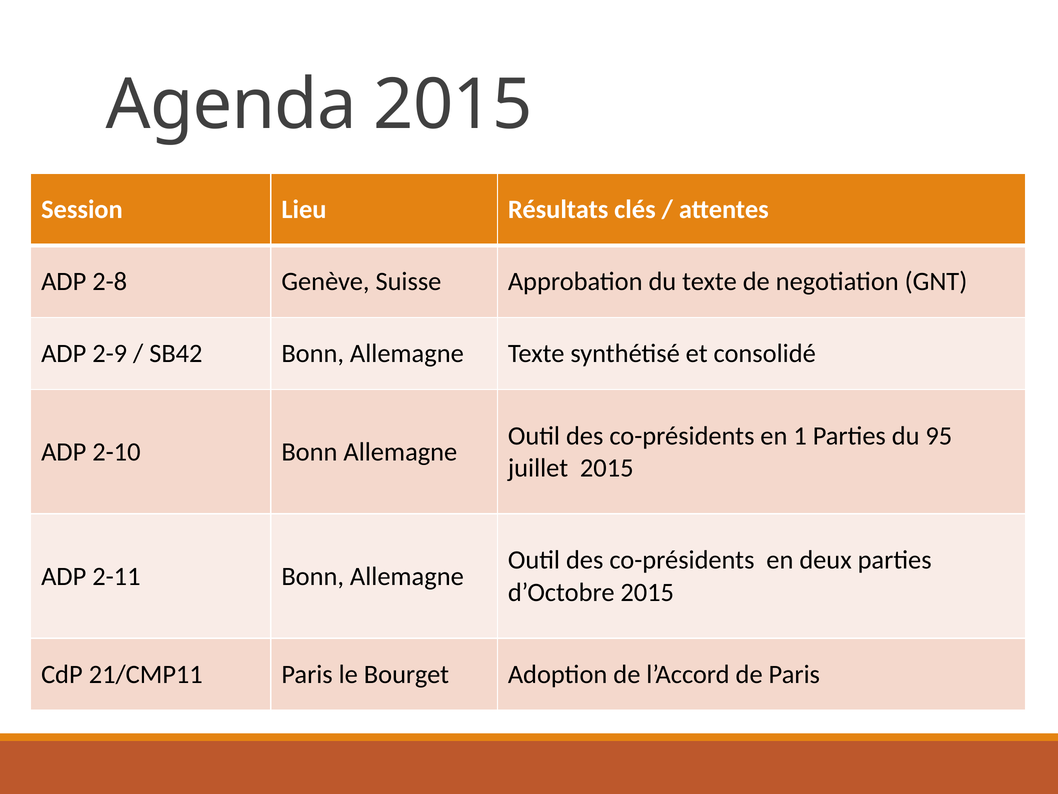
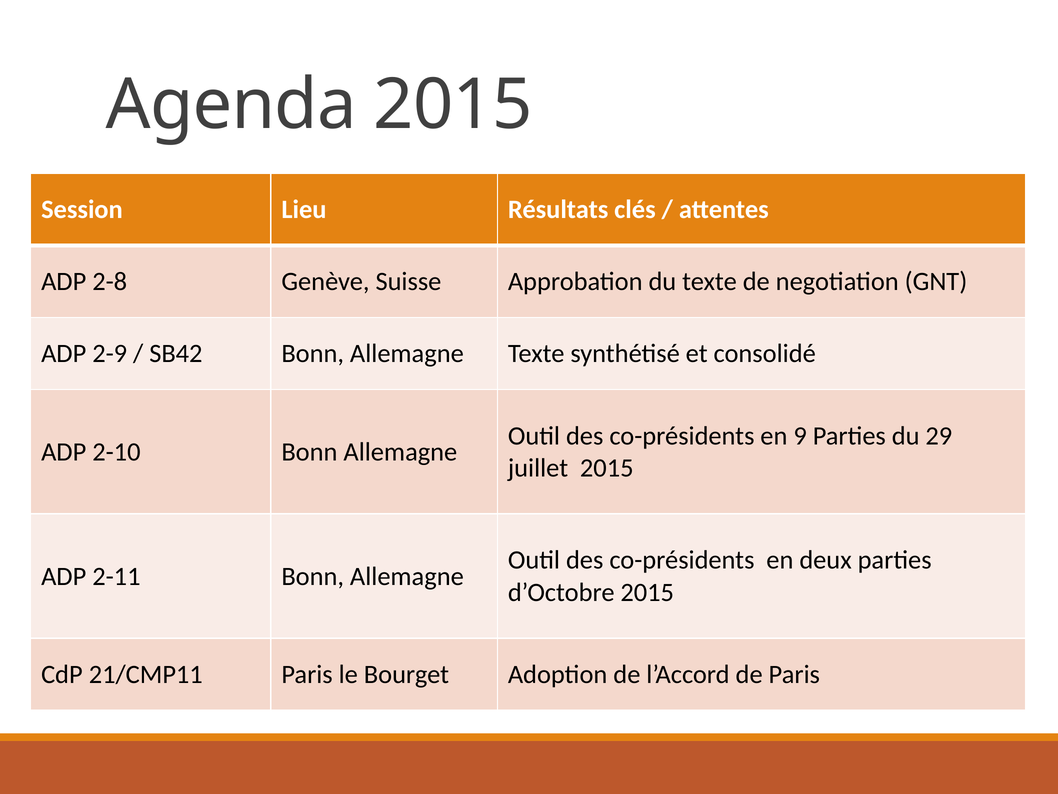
1: 1 -> 9
95: 95 -> 29
